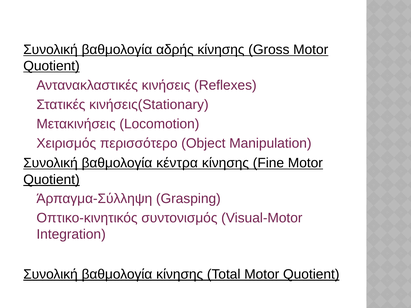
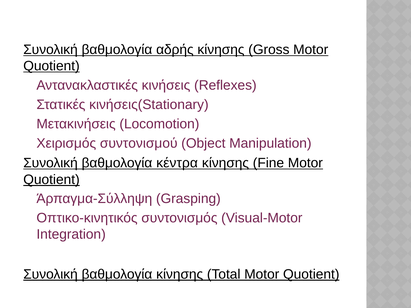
περισσότερο: περισσότερο -> συντονισμού
